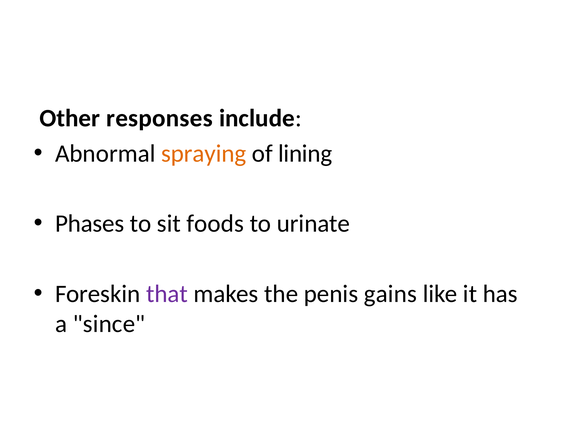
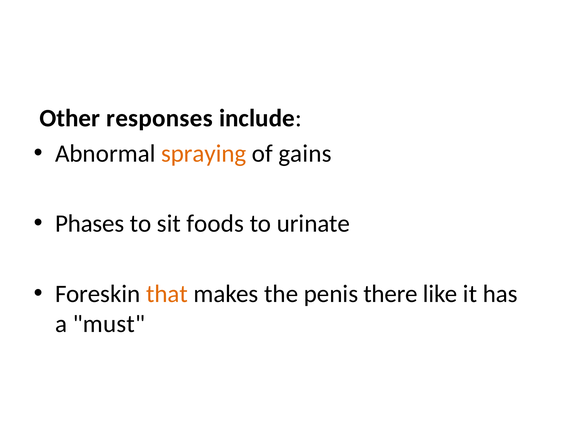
lining: lining -> gains
that colour: purple -> orange
gains: gains -> there
since: since -> must
